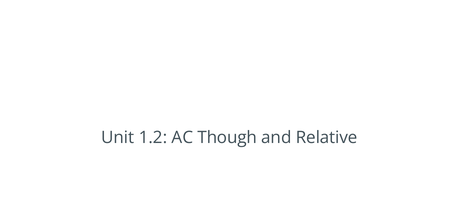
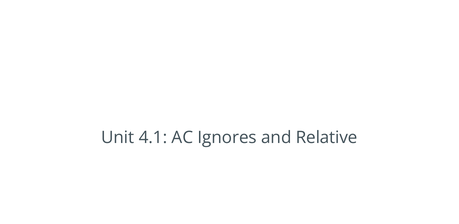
1.2: 1.2 -> 4.1
Though: Though -> Ignores
